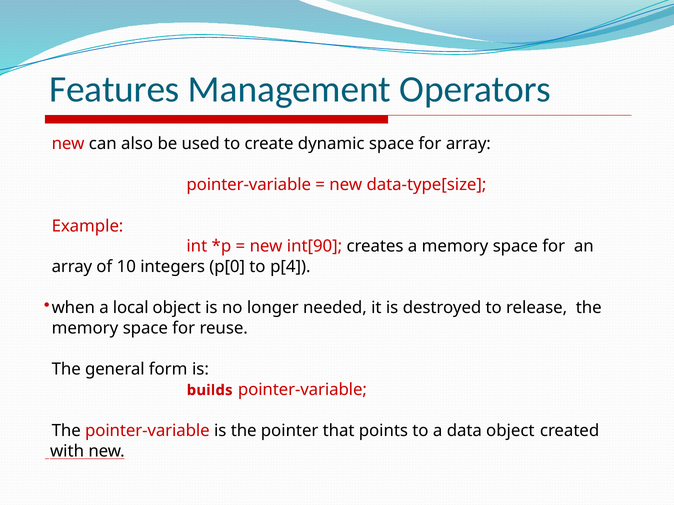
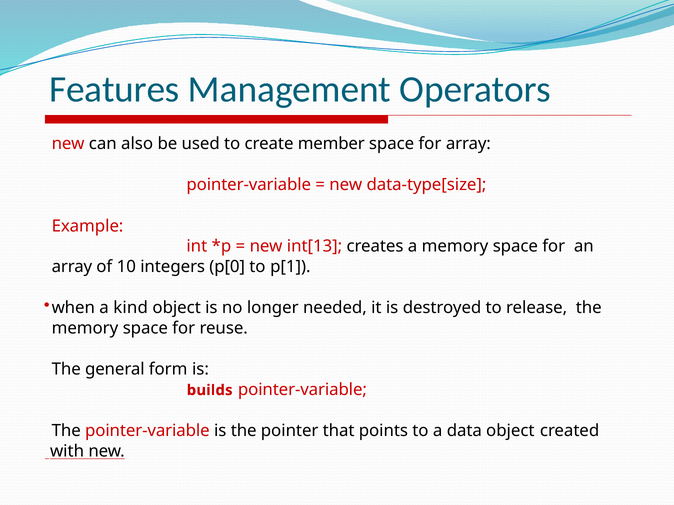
dynamic: dynamic -> member
int[90: int[90 -> int[13
p[4: p[4 -> p[1
local: local -> kind
